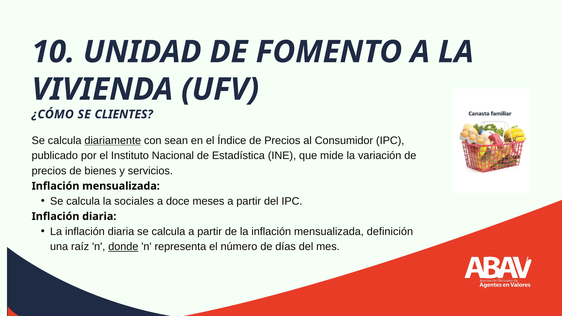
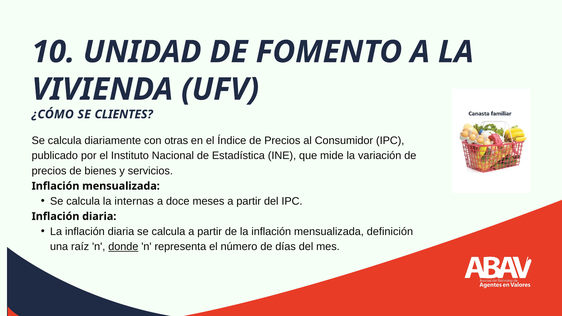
diariamente underline: present -> none
sean: sean -> otras
sociales: sociales -> internas
